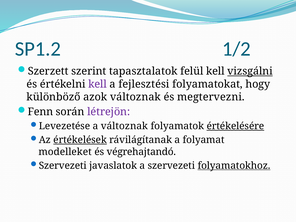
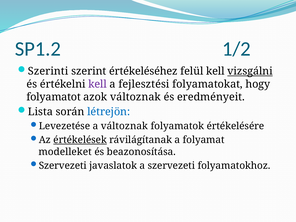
Szerzett: Szerzett -> Szerinti
tapasztalatok: tapasztalatok -> értékeléséhez
különböző: különböző -> folyamatot
megtervezni: megtervezni -> eredményeit
Fenn: Fenn -> Lista
létrejön colour: purple -> blue
értékelésére underline: present -> none
végrehajtandó: végrehajtandó -> beazonosítása
folyamatokhoz underline: present -> none
